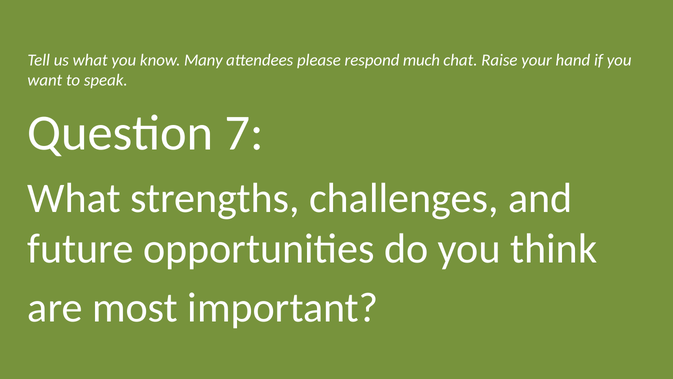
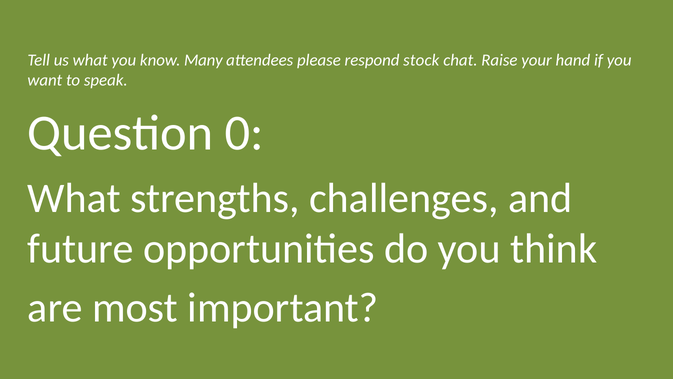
much: much -> stock
7: 7 -> 0
